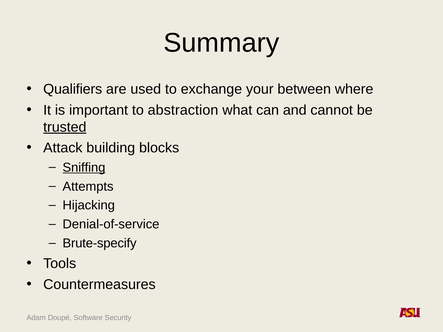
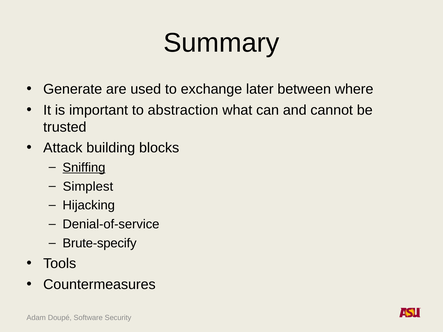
Qualifiers: Qualifiers -> Generate
your: your -> later
trusted underline: present -> none
Attempts: Attempts -> Simplest
